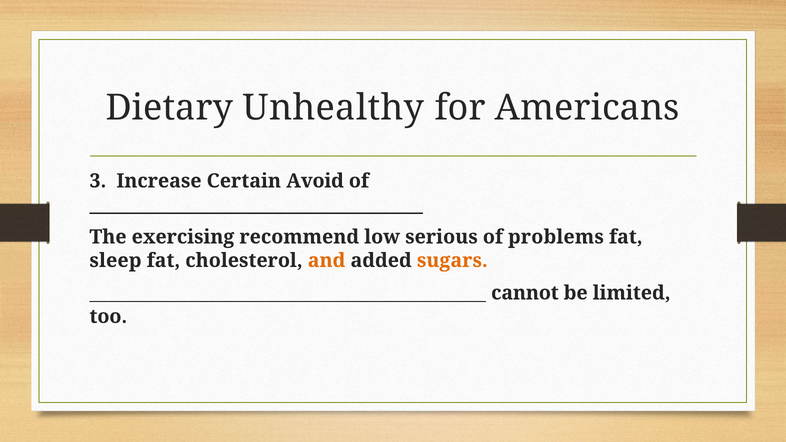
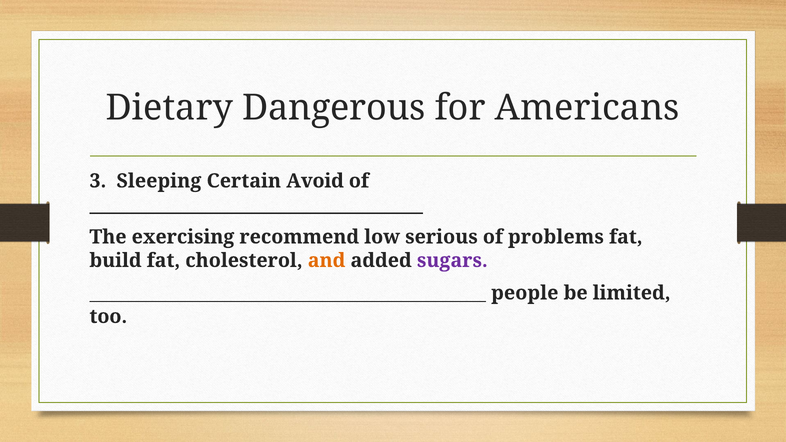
Unhealthy: Unhealthy -> Dangerous
Increase: Increase -> Sleeping
sleep: sleep -> build
sugars colour: orange -> purple
cannot: cannot -> people
